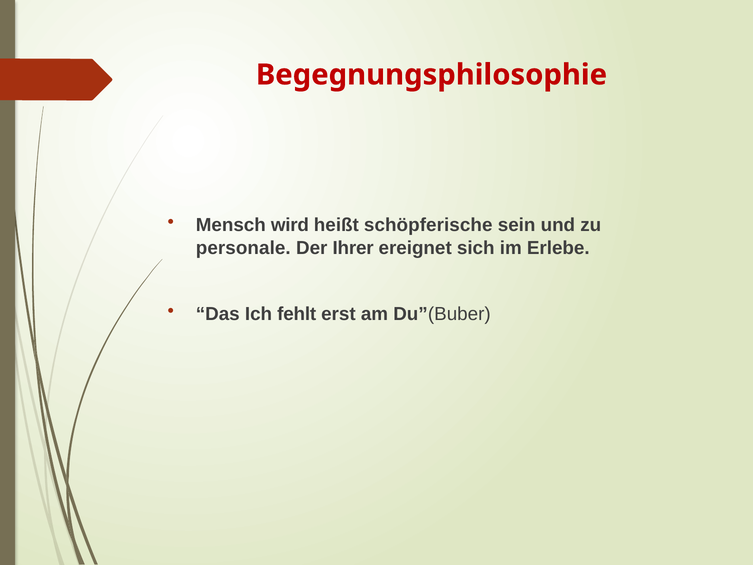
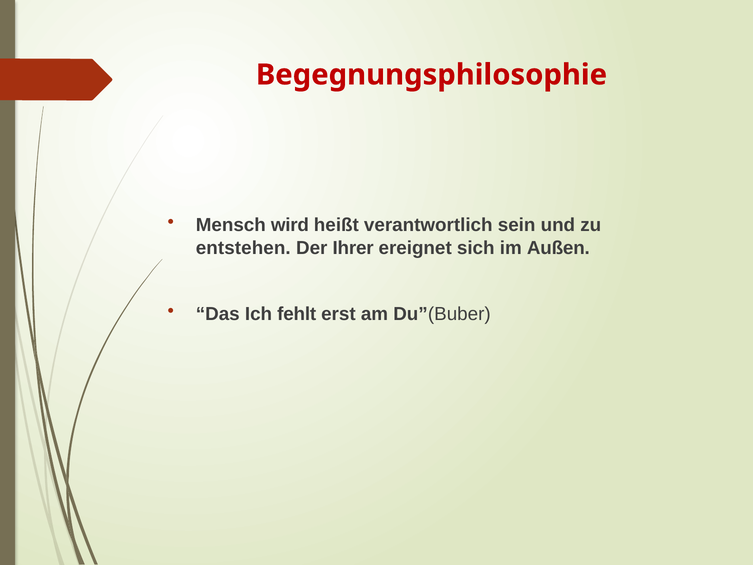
schöpferische: schöpferische -> verantwortlich
personale: personale -> entstehen
Erlebe: Erlebe -> Außen
